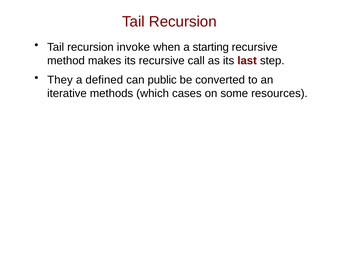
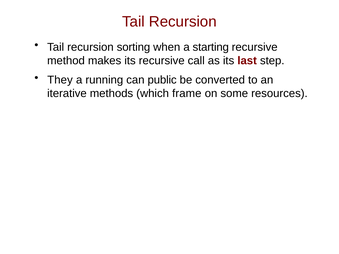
invoke: invoke -> sorting
defined: defined -> running
cases: cases -> frame
